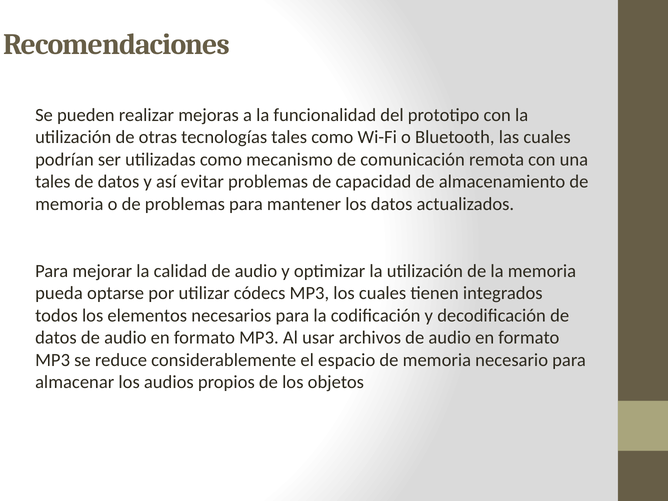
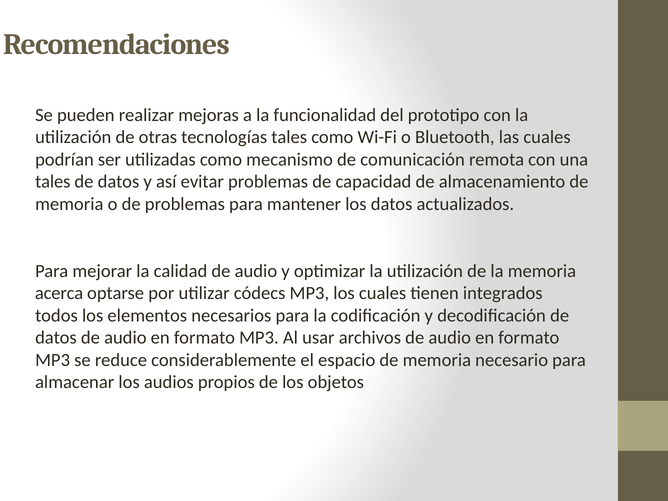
pueda: pueda -> acerca
